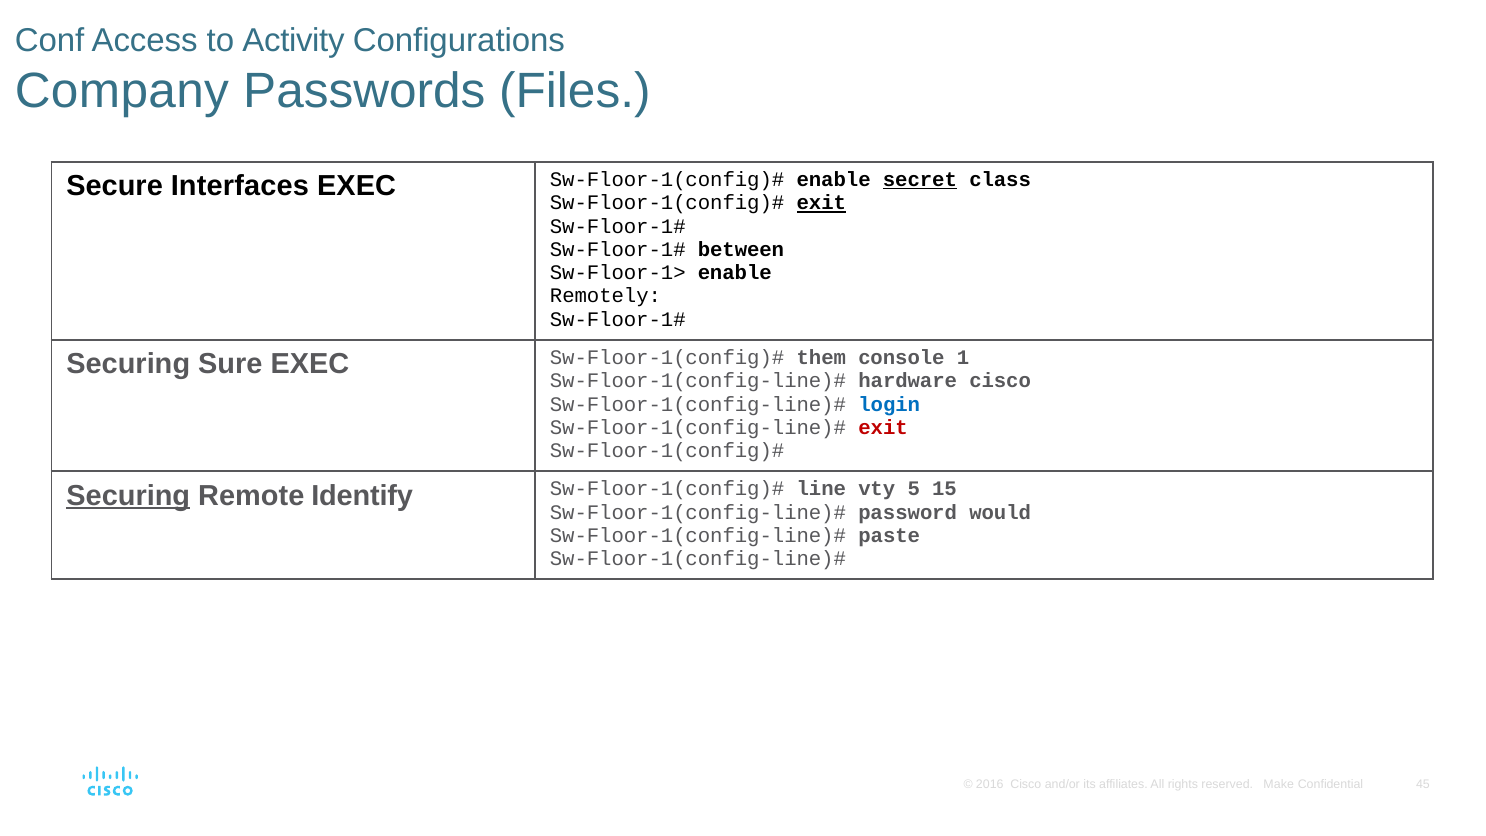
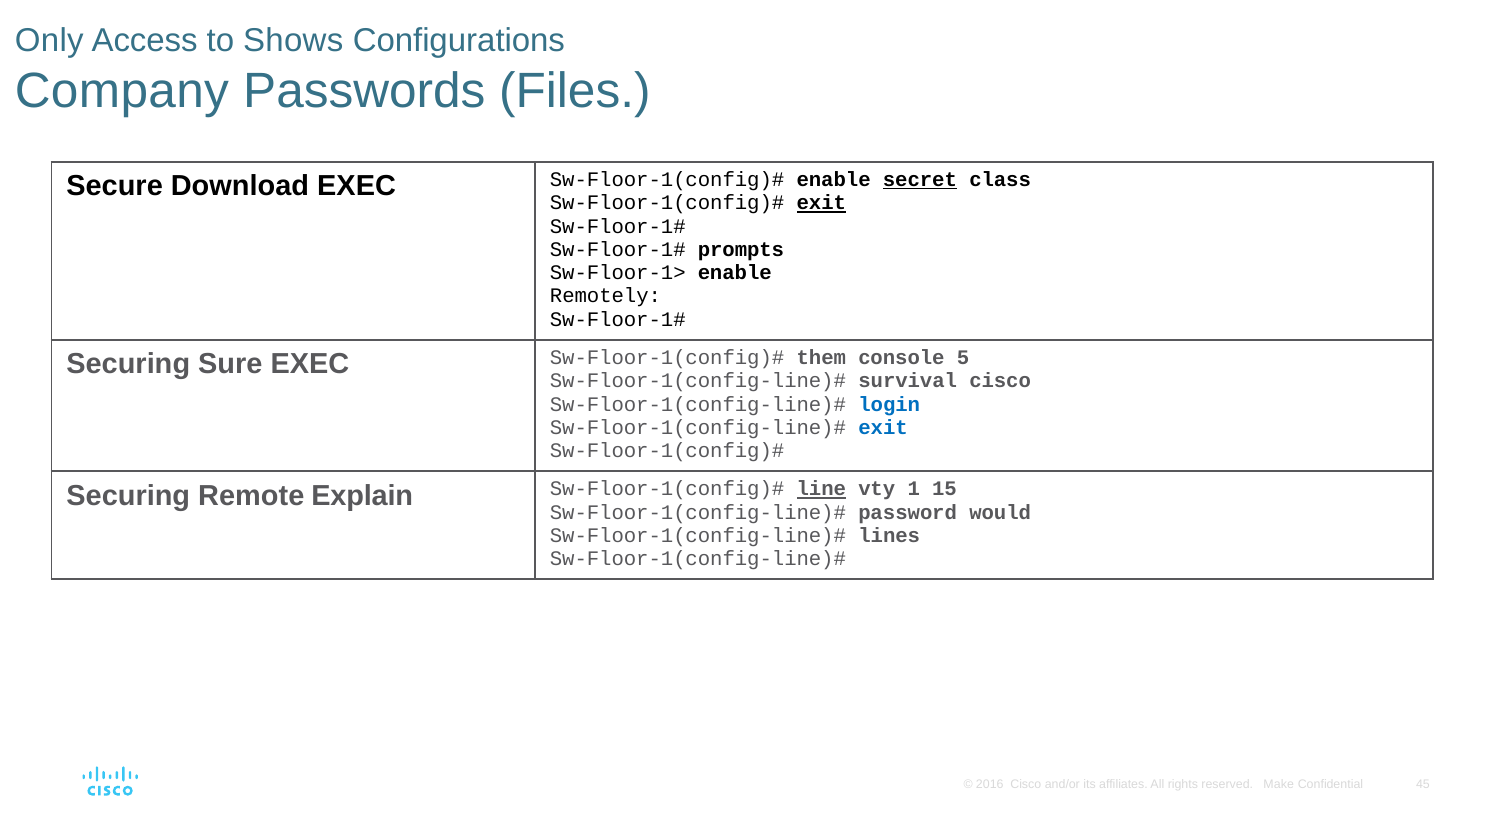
Conf: Conf -> Only
Activity: Activity -> Shows
Interfaces: Interfaces -> Download
between: between -> prompts
1: 1 -> 5
hardware: hardware -> survival
exit at (883, 427) colour: red -> blue
Securing at (128, 495) underline: present -> none
Identify: Identify -> Explain
line underline: none -> present
5: 5 -> 1
paste: paste -> lines
